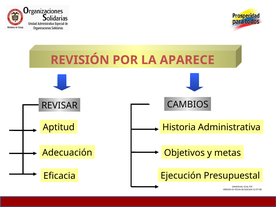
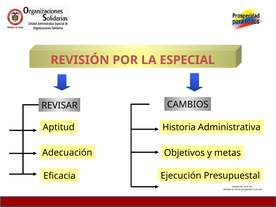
APARECE: APARECE -> ESPECIAL
